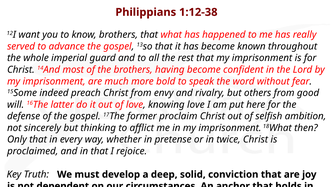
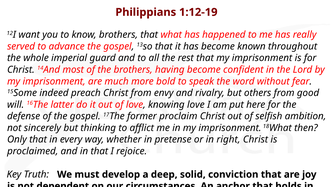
1:12-38: 1:12-38 -> 1:12-19
twice: twice -> right
